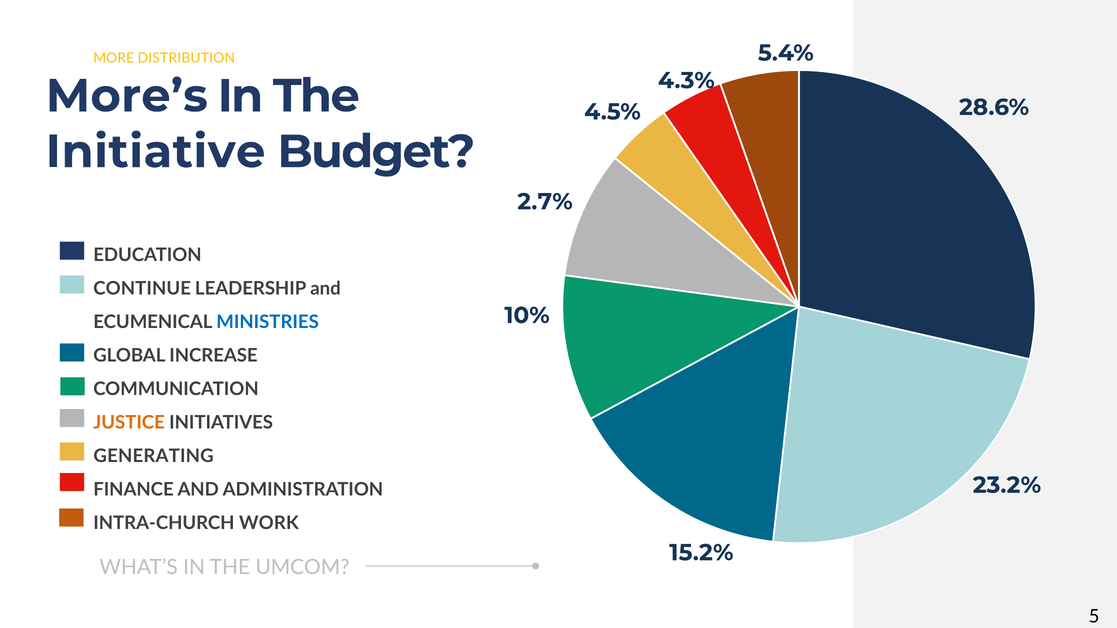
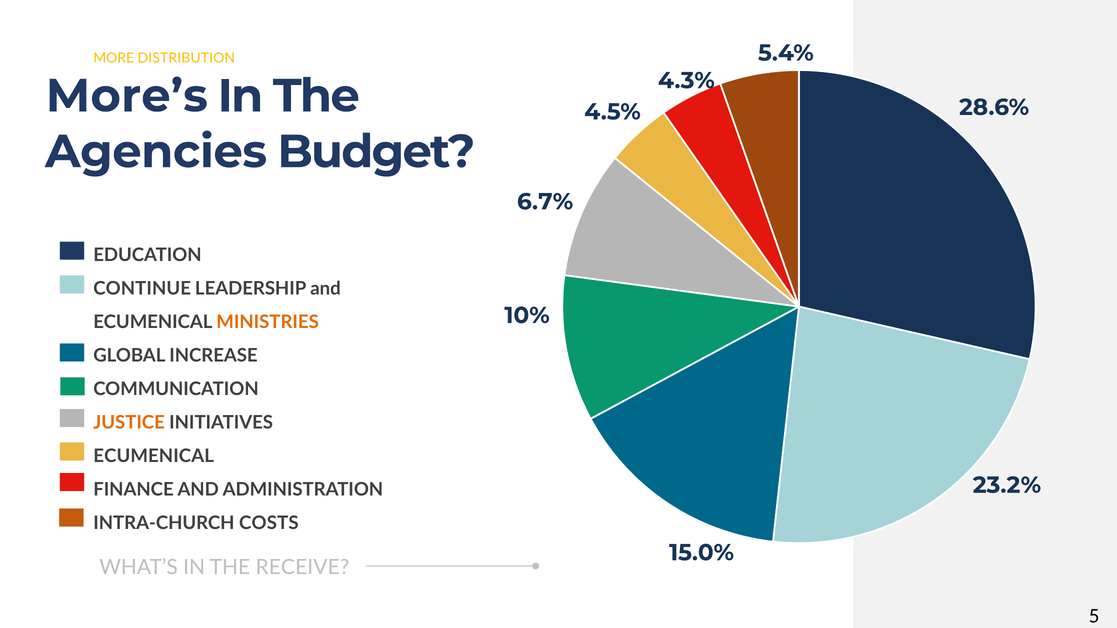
Initiative: Initiative -> Agencies
2.7%: 2.7% -> 6.7%
MINISTRIES colour: blue -> orange
GENERATING at (154, 456): GENERATING -> ECUMENICAL
WORK: WORK -> COSTS
15.2%: 15.2% -> 15.0%
UMCOM: UMCOM -> RECEIVE
